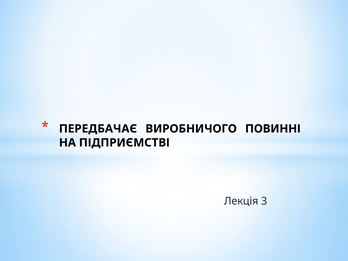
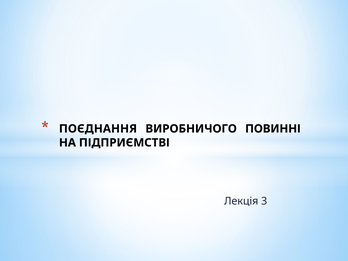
ПЕРЕДБАЧАЄ: ПЕРЕДБАЧАЄ -> ПОЄДНАННЯ
